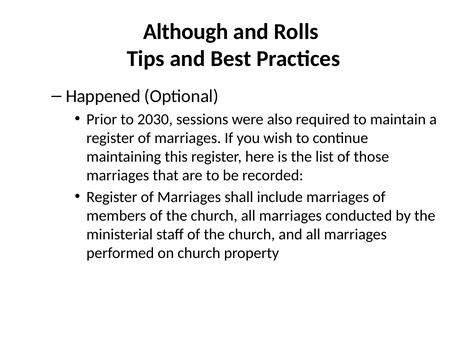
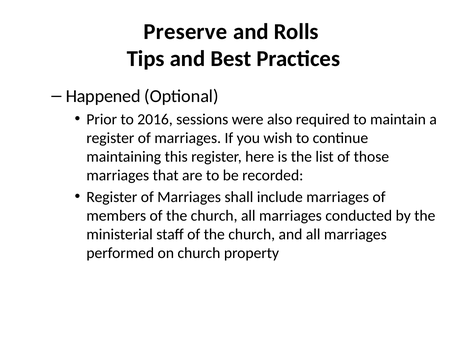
Although: Although -> Preserve
2030: 2030 -> 2016
